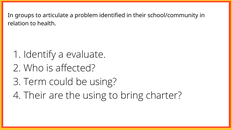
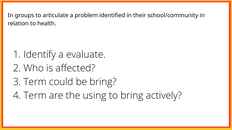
be using: using -> bring
4 Their: Their -> Term
charter: charter -> actively
